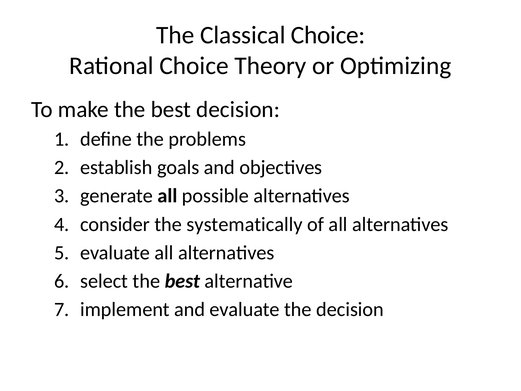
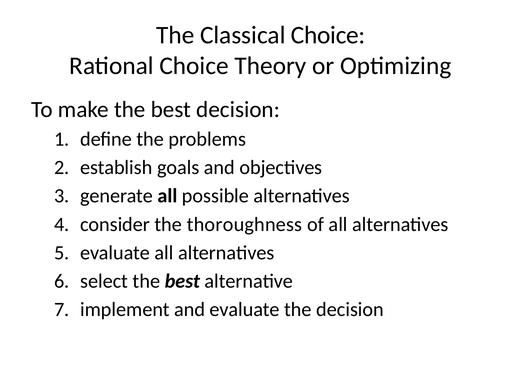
systematically: systematically -> thoroughness
